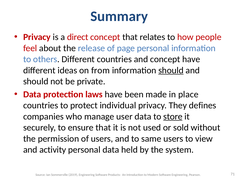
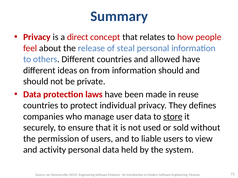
page: page -> steal
and concept: concept -> allowed
should at (171, 71) underline: present -> none
place: place -> reuse
same: same -> liable
